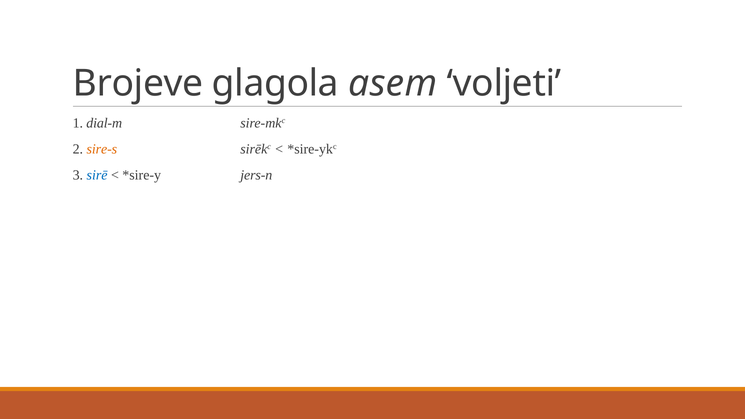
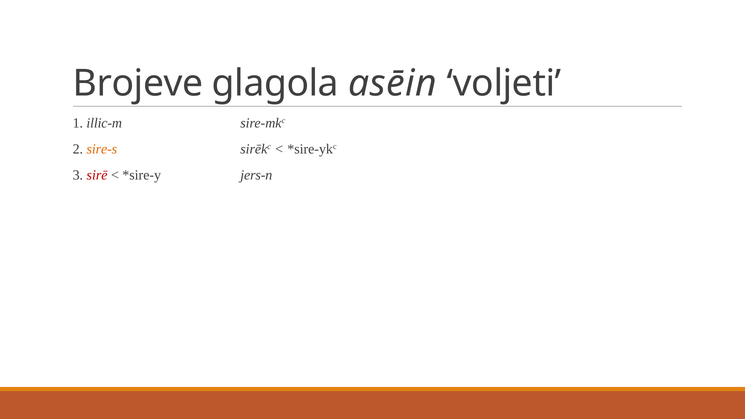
asem: asem -> asēin
dial-m: dial-m -> illic-m
sirē colour: blue -> red
